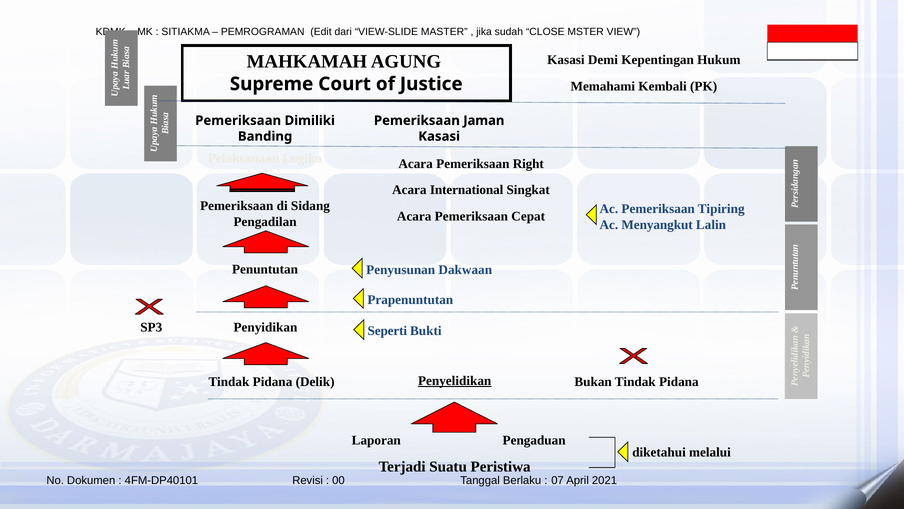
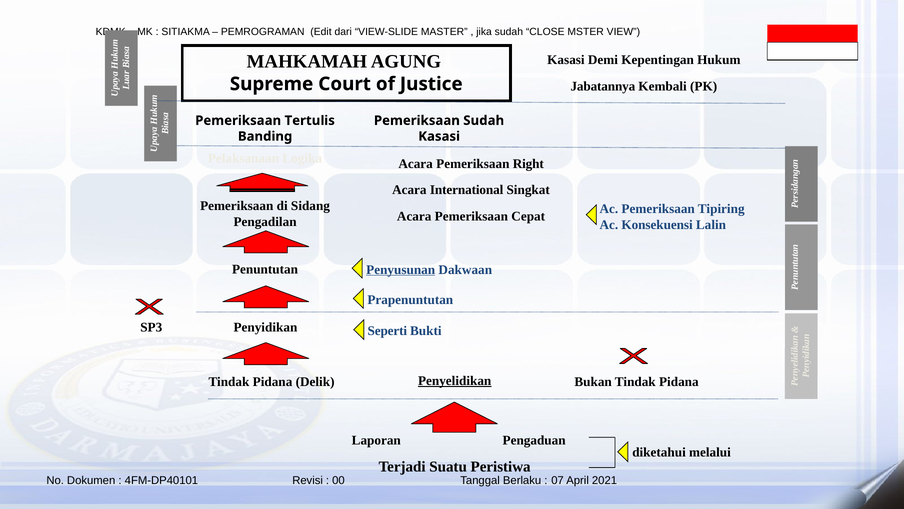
Memahami: Memahami -> Jabatannya
Dimiliki: Dimiliki -> Tertulis
Pemeriksaan Jaman: Jaman -> Sudah
Menyangkut: Menyangkut -> Konsekuensi
Penyusunan underline: none -> present
